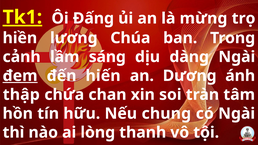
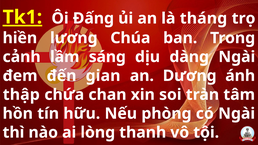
mừng: mừng -> tháng
đem underline: present -> none
hiến: hiến -> gian
chung: chung -> phòng
